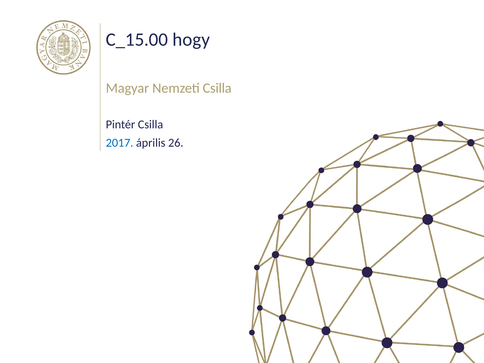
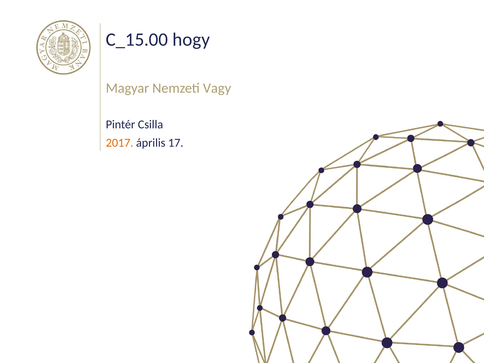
Nemzeti Csilla: Csilla -> Vagy
2017 colour: blue -> orange
26: 26 -> 17
